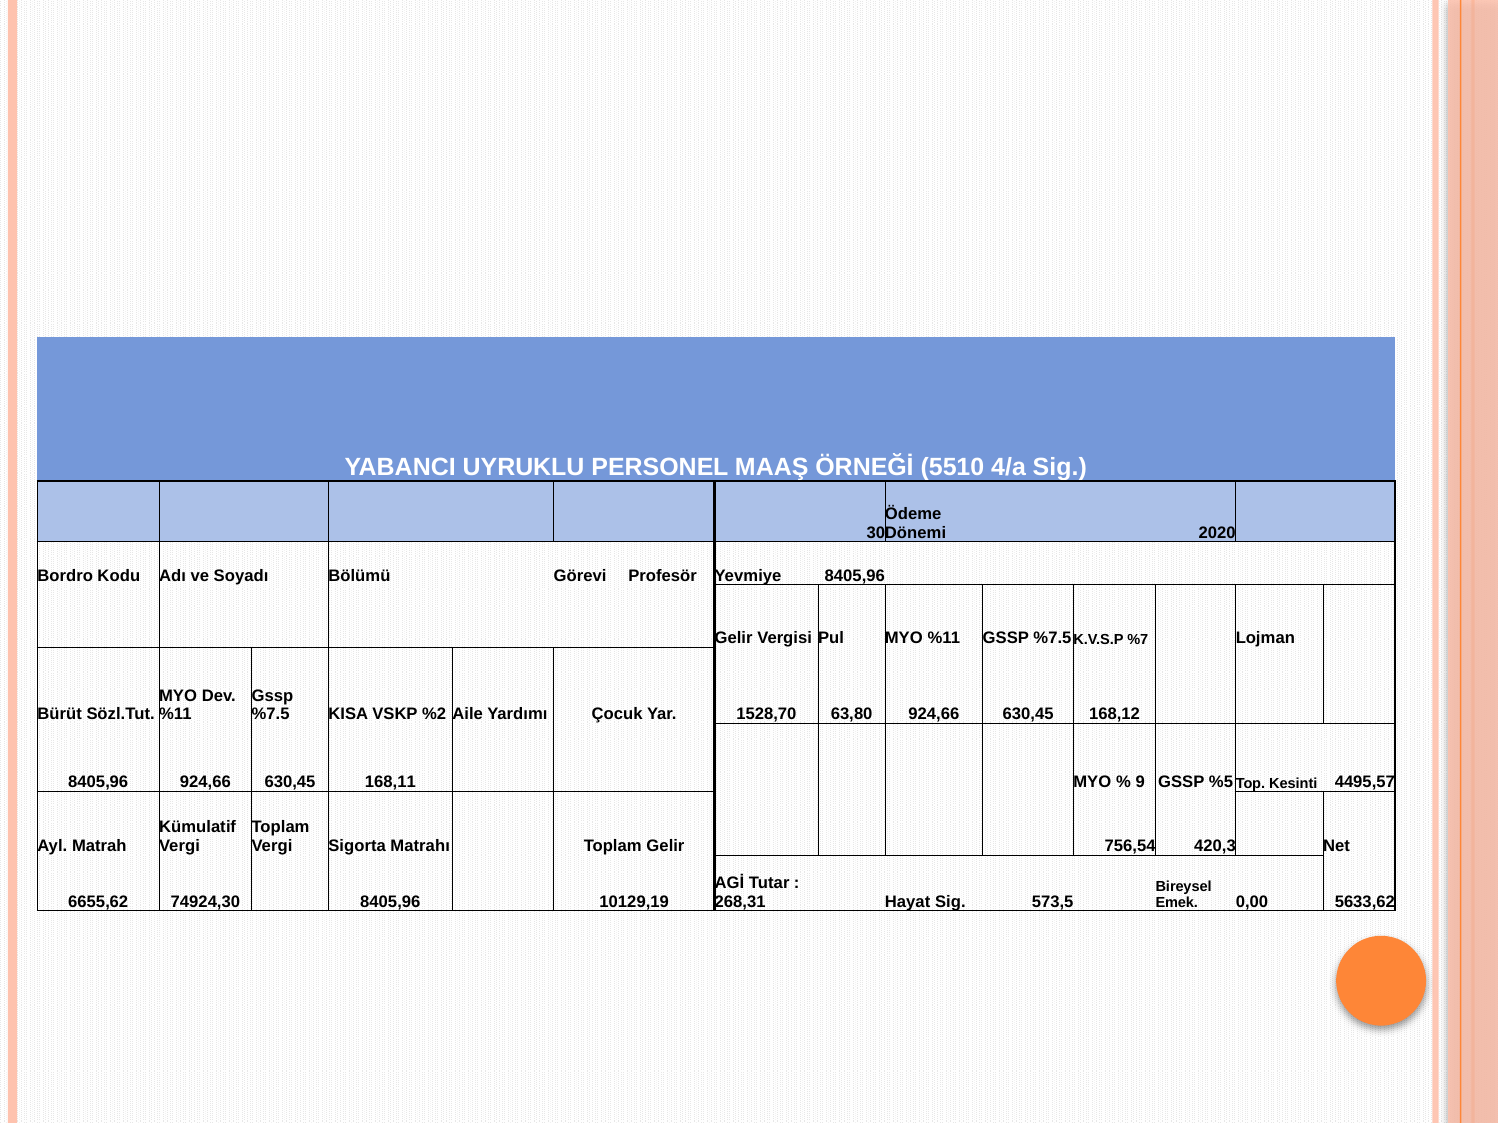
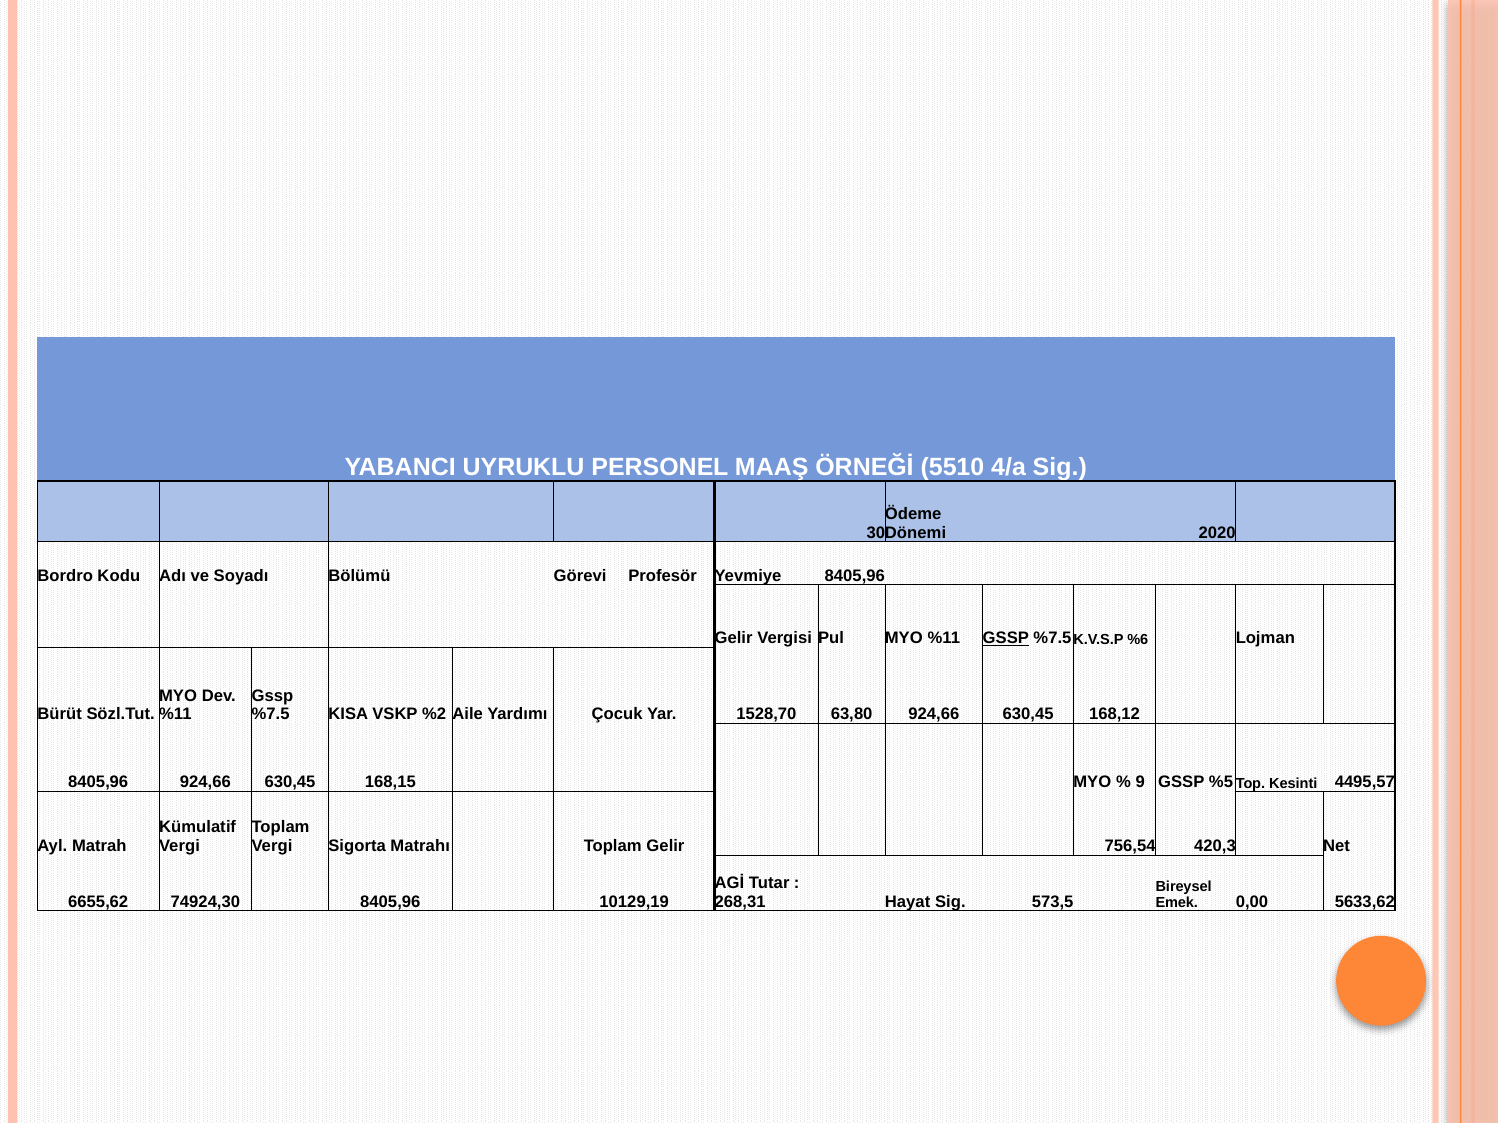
GSSP at (1006, 639) underline: none -> present
%7: %7 -> %6
168,11: 168,11 -> 168,15
